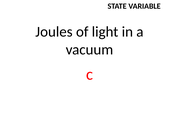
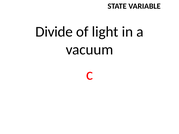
Joules: Joules -> Divide
